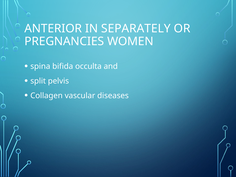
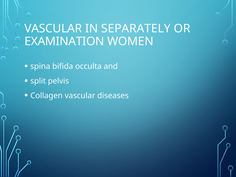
ANTERIOR at (53, 29): ANTERIOR -> VASCULAR
PREGNANCIES: PREGNANCIES -> EXAMINATION
